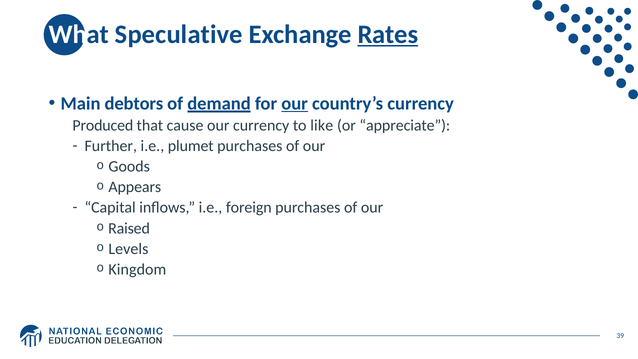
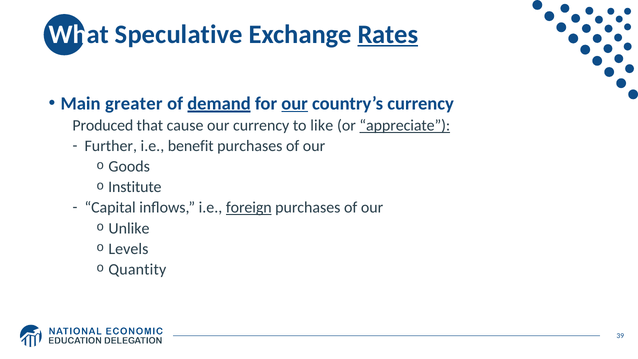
debtors: debtors -> greater
appreciate underline: none -> present
plumet: plumet -> benefit
Appears: Appears -> Institute
foreign underline: none -> present
Raised: Raised -> Unlike
Kingdom: Kingdom -> Quantity
